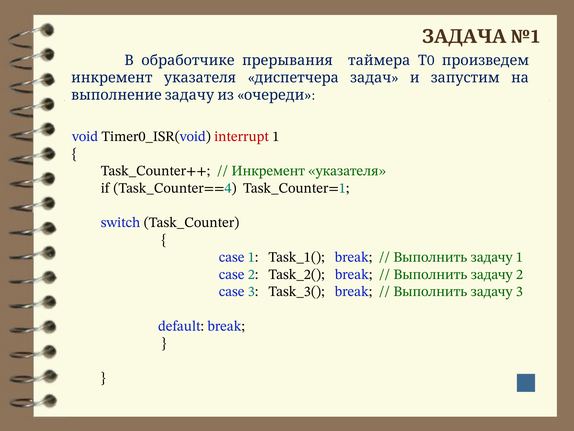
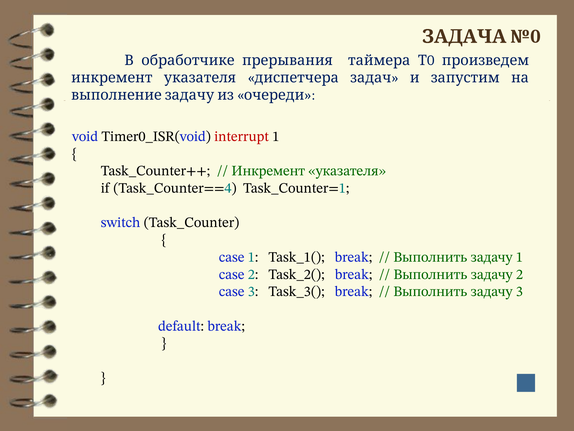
№1: №1 -> №0
